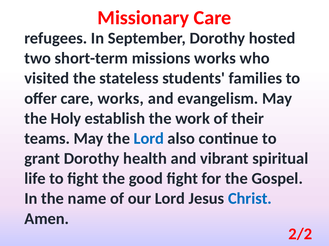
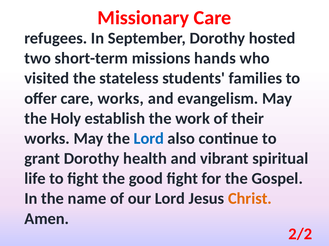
missions works: works -> hands
teams at (47, 139): teams -> works
Christ colour: blue -> orange
